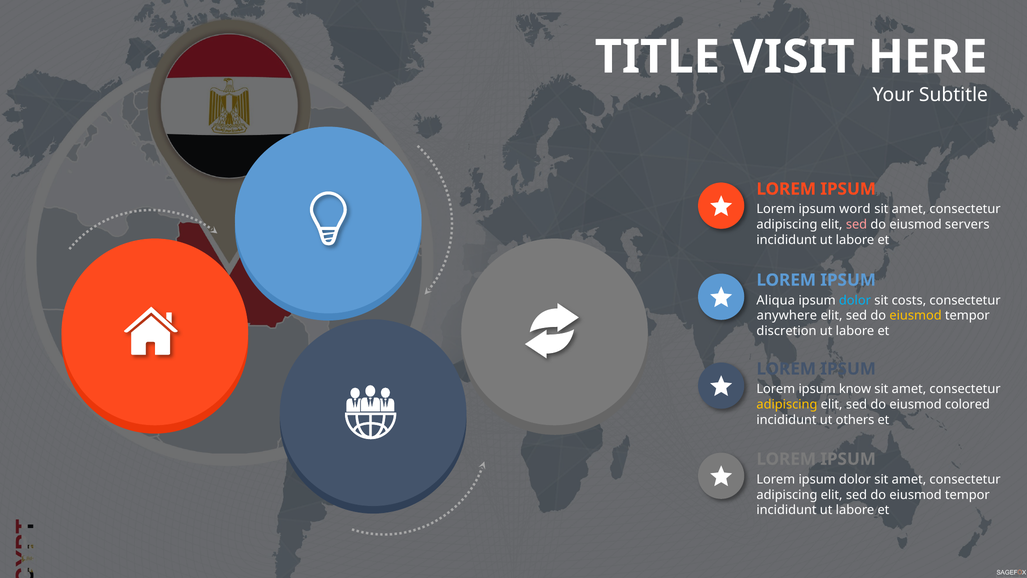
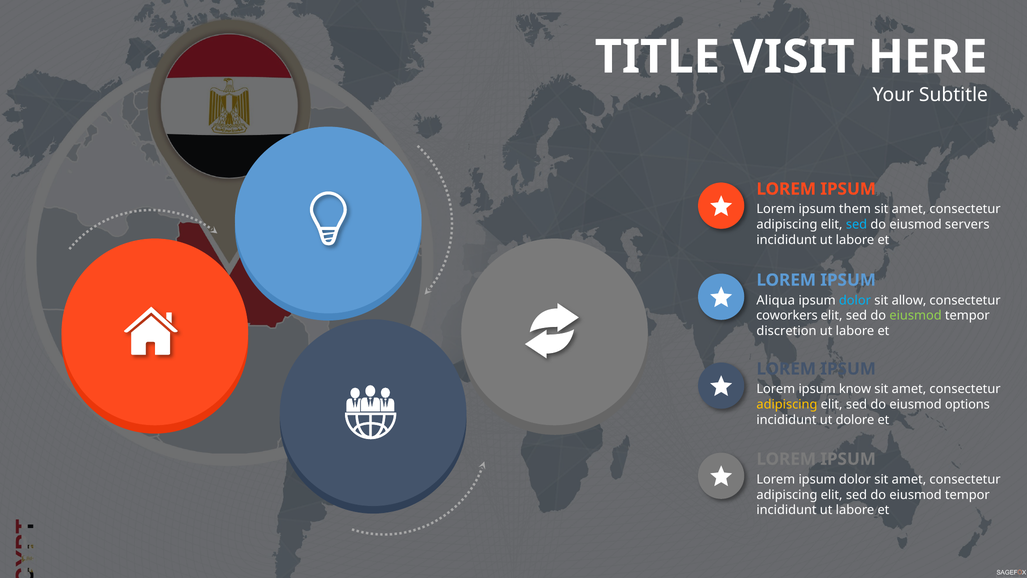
word: word -> them
sed at (856, 225) colour: pink -> light blue
costs: costs -> allow
anywhere: anywhere -> coworkers
eiusmod at (916, 316) colour: yellow -> light green
colored: colored -> options
others: others -> dolore
